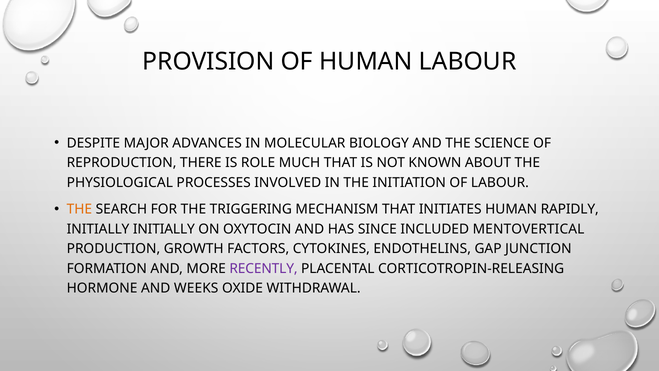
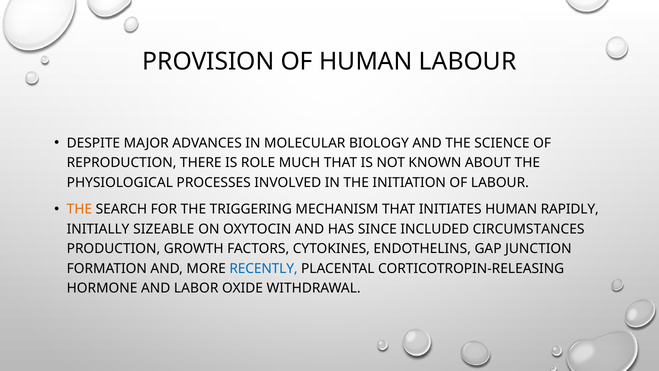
INITIALLY INITIALLY: INITIALLY -> SIZEABLE
MENTOVERTICAL: MENTOVERTICAL -> CIRCUMSTANCES
RECENTLY colour: purple -> blue
WEEKS: WEEKS -> LABOR
